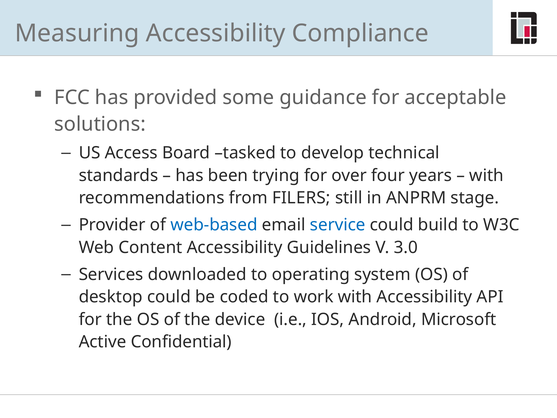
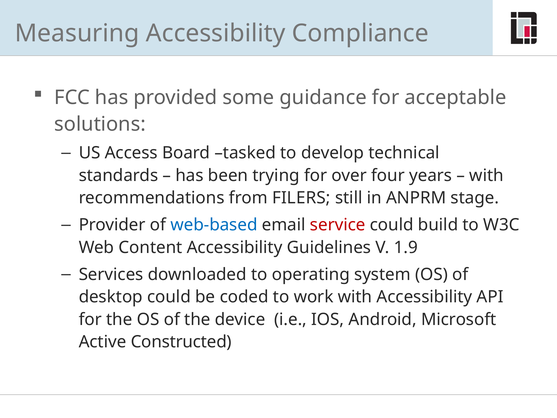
service colour: blue -> red
3.0: 3.0 -> 1.9
Confidential: Confidential -> Constructed
